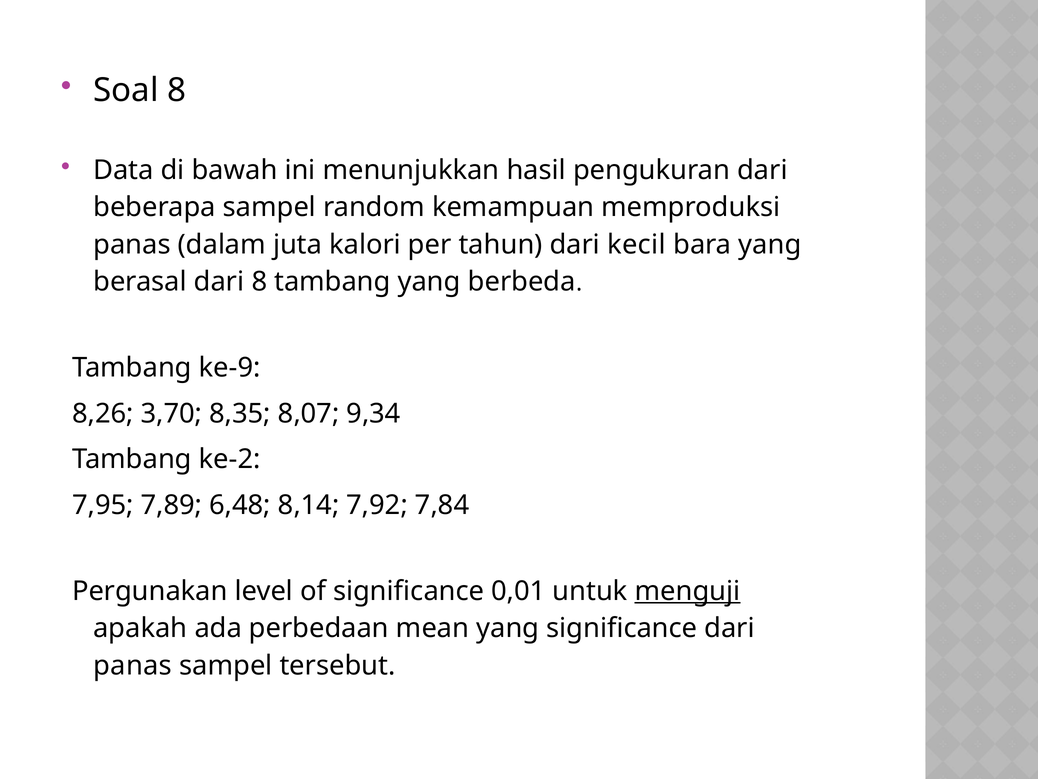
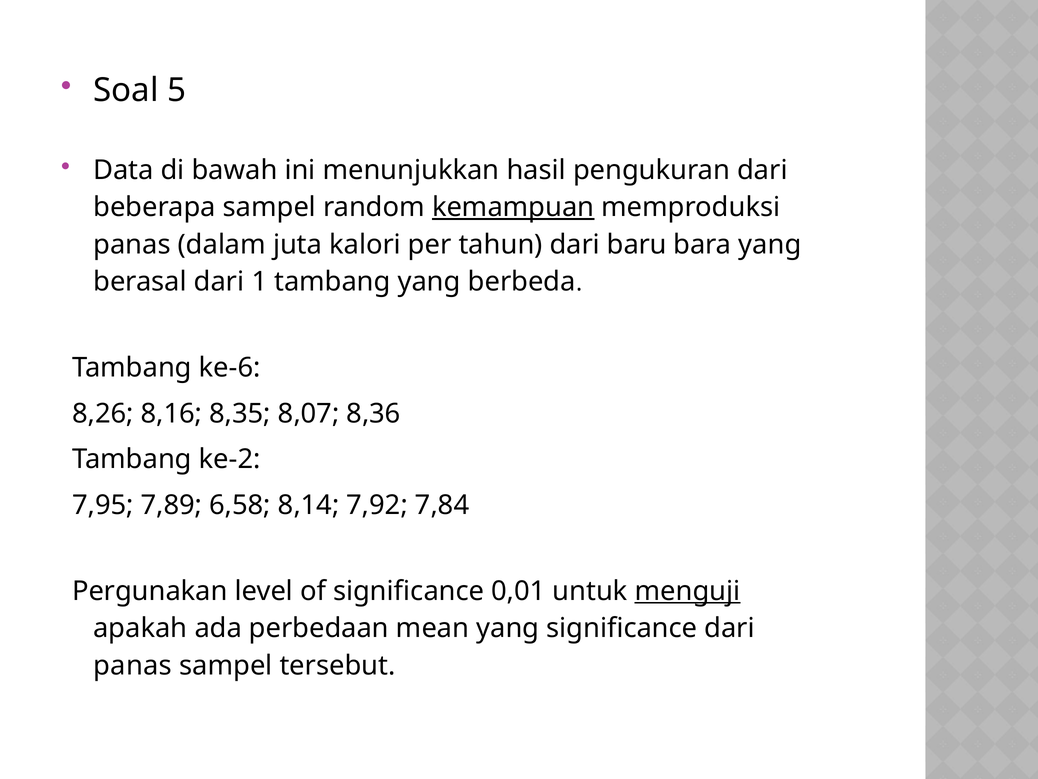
Soal 8: 8 -> 5
kemampuan underline: none -> present
kecil: kecil -> baru
dari 8: 8 -> 1
ke-9: ke-9 -> ke-6
3,70: 3,70 -> 8,16
9,34: 9,34 -> 8,36
6,48: 6,48 -> 6,58
